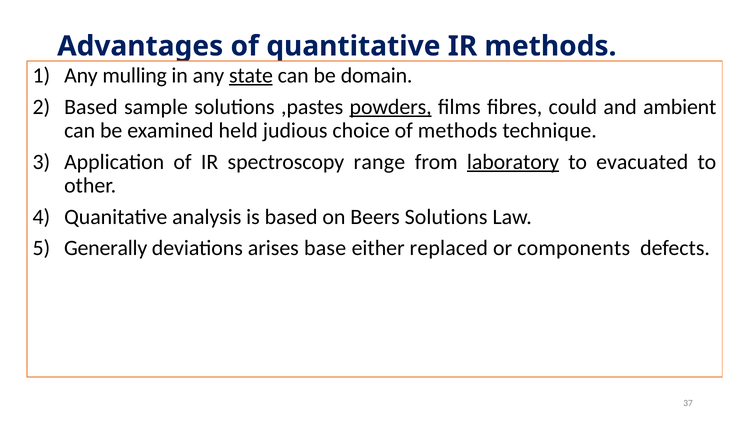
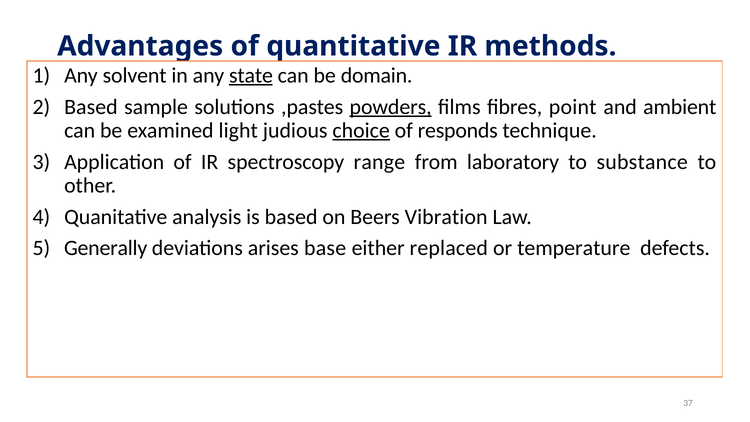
mulling: mulling -> solvent
could: could -> point
held: held -> light
choice underline: none -> present
of methods: methods -> responds
laboratory underline: present -> none
evacuated: evacuated -> substance
Beers Solutions: Solutions -> Vibration
components: components -> temperature
